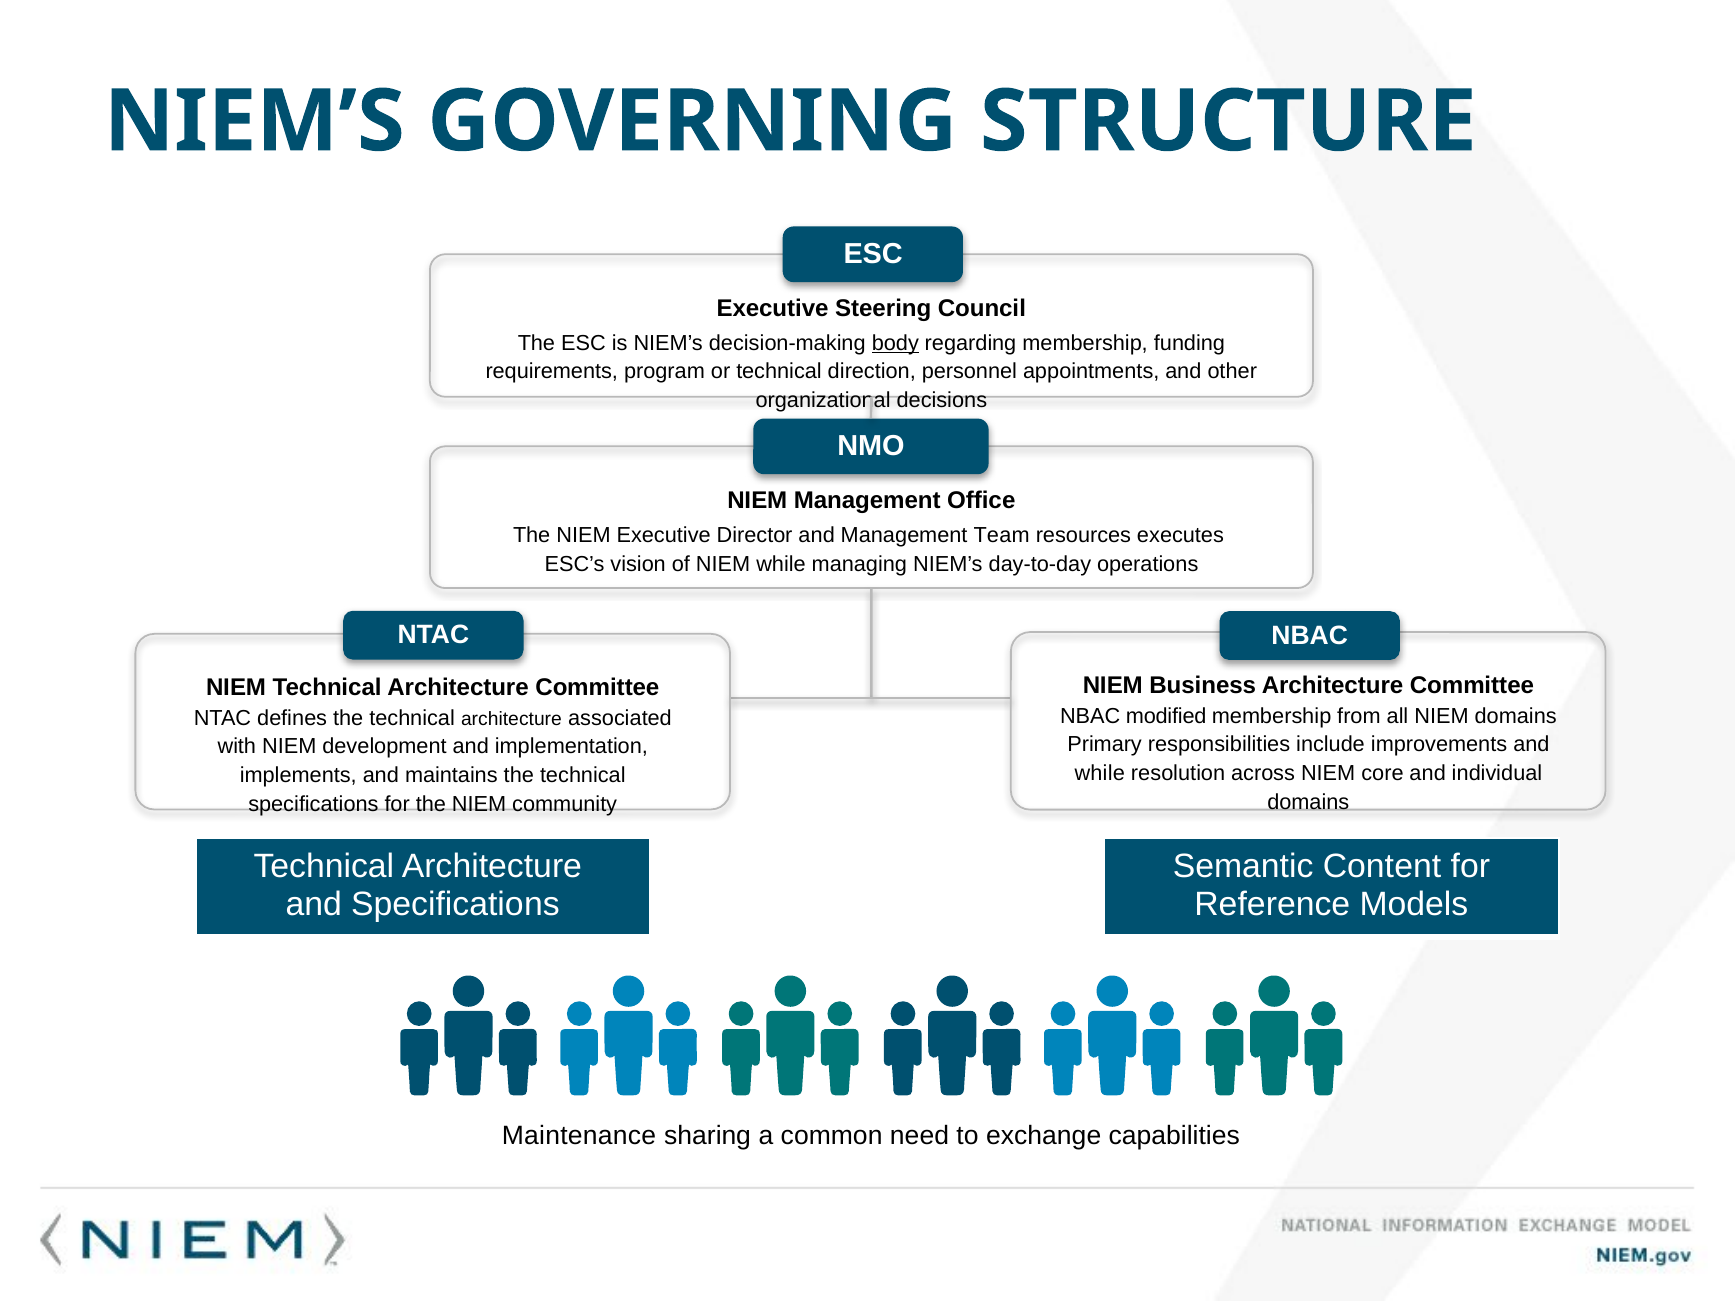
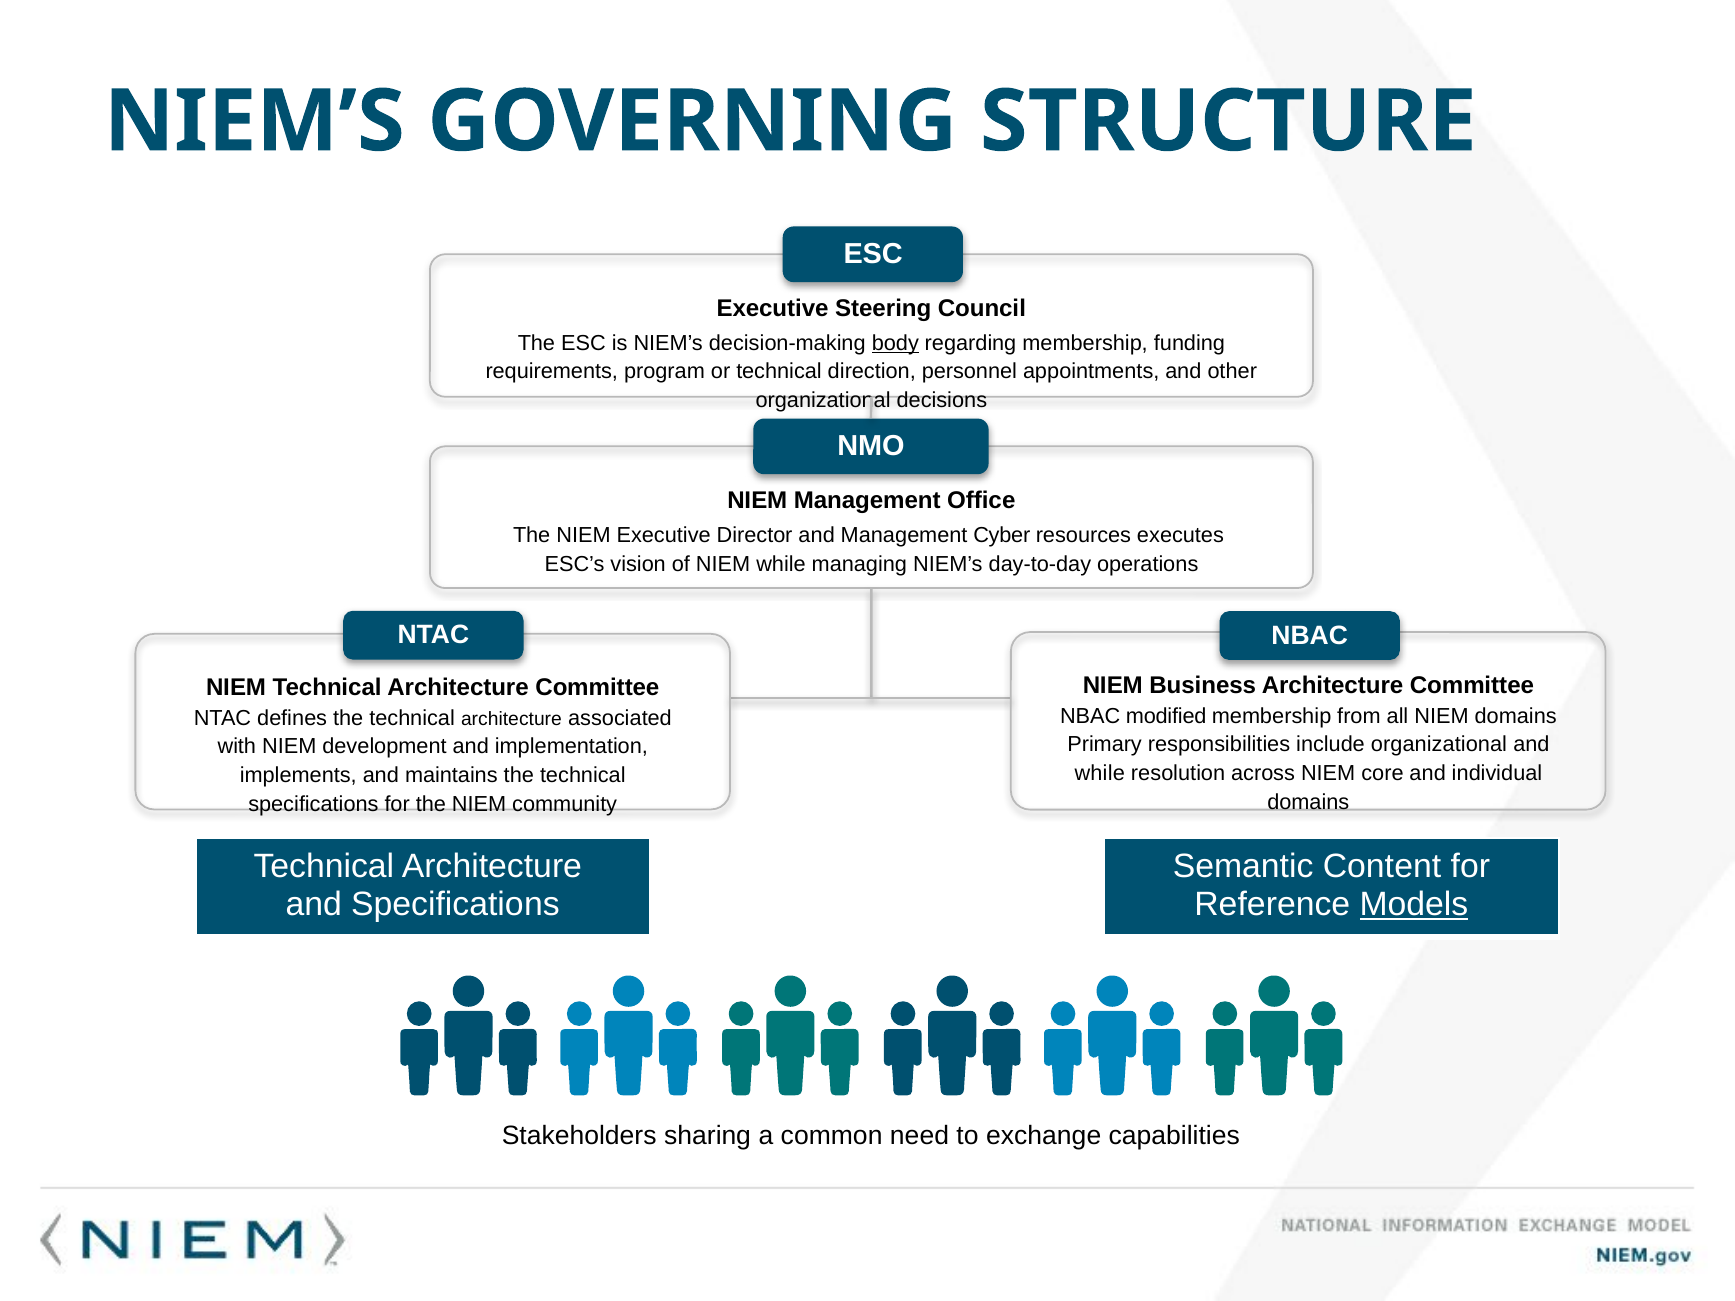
Team: Team -> Cyber
include improvements: improvements -> organizational
Models underline: none -> present
Maintenance: Maintenance -> Stakeholders
